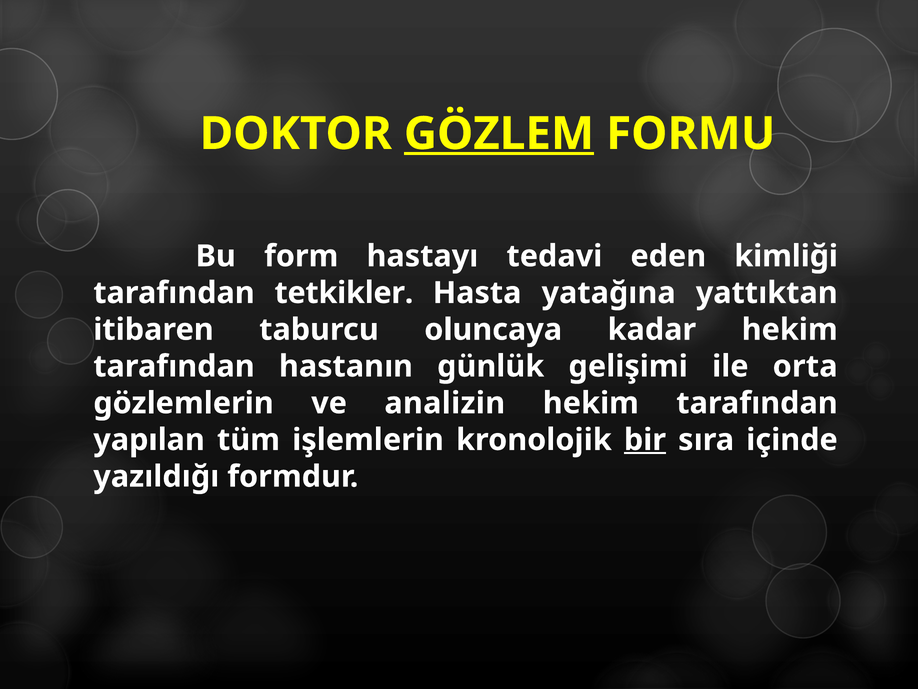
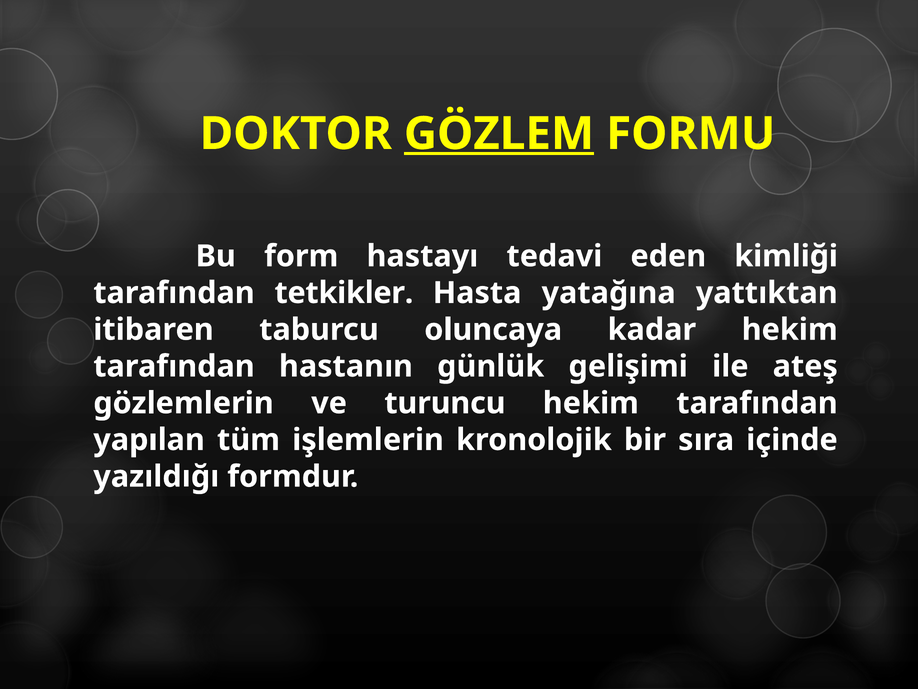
orta: orta -> ateş
analizin: analizin -> turuncu
bir underline: present -> none
